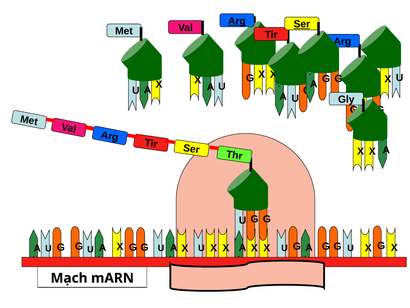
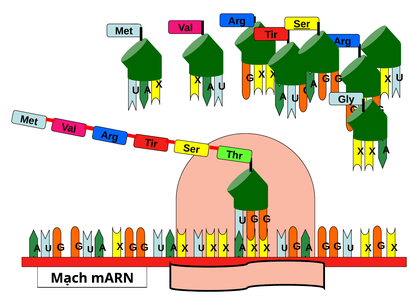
Arg at (237, 21) underline: present -> none
